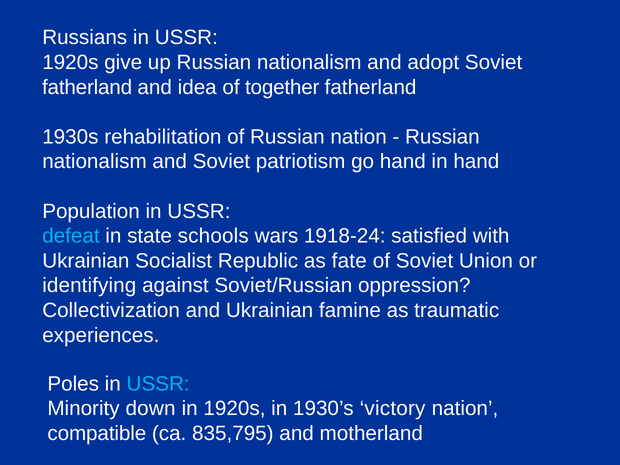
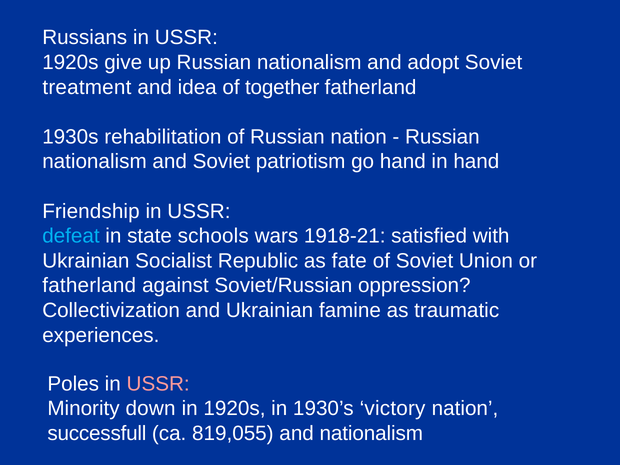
fatherland at (87, 87): fatherland -> treatment
Population: Population -> Friendship
1918-24: 1918-24 -> 1918-21
identifying at (89, 286): identifying -> fatherland
USSR at (158, 384) colour: light blue -> pink
compatible: compatible -> successfull
835,795: 835,795 -> 819,055
and motherland: motherland -> nationalism
